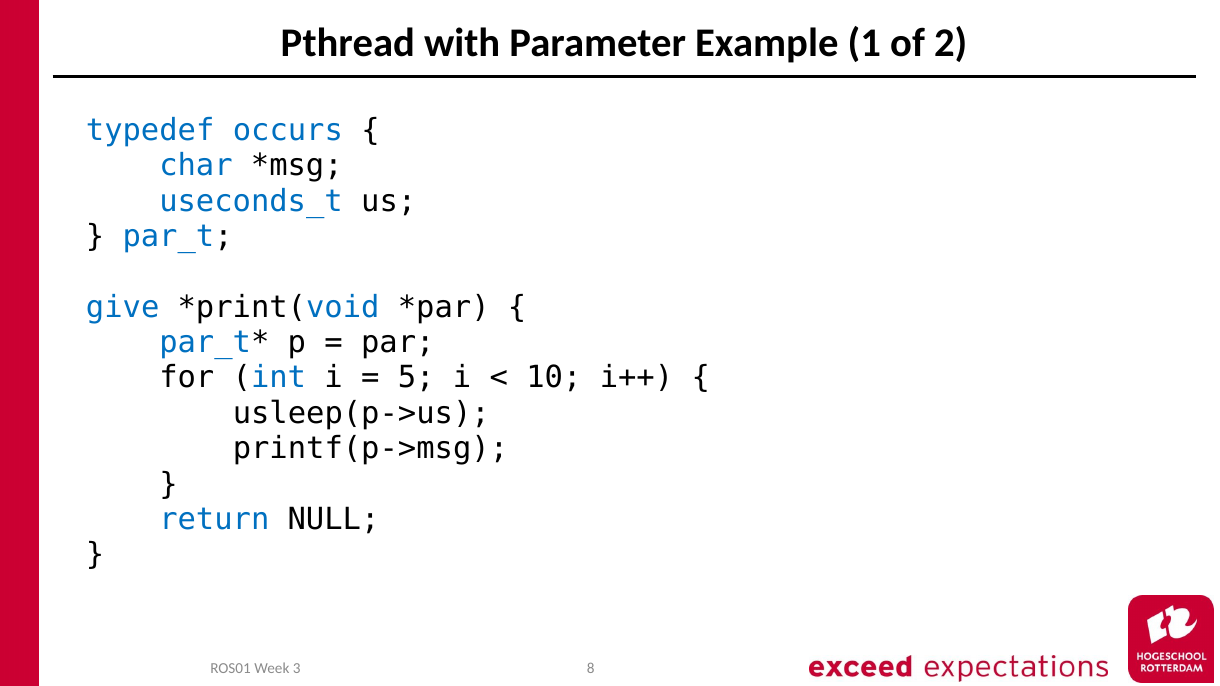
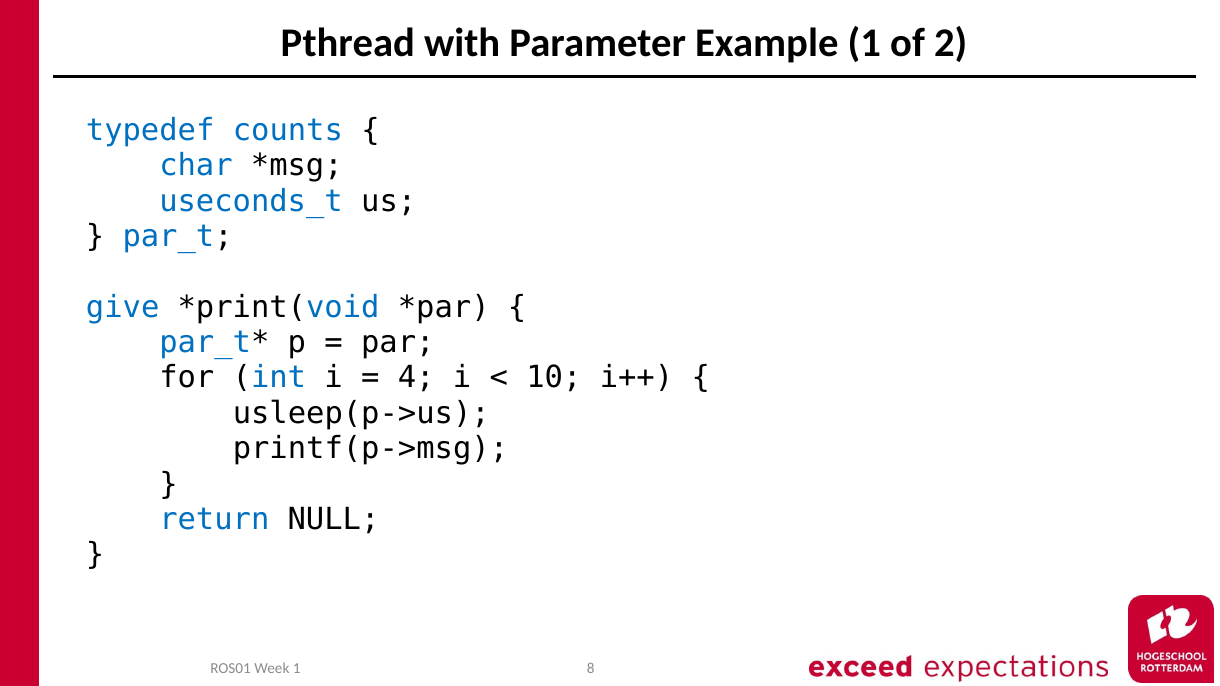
occurs: occurs -> counts
5: 5 -> 4
Week 3: 3 -> 1
